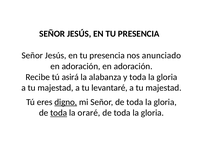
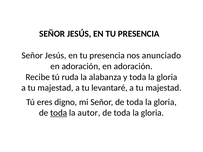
asirá: asirá -> ruda
digno underline: present -> none
oraré: oraré -> autor
